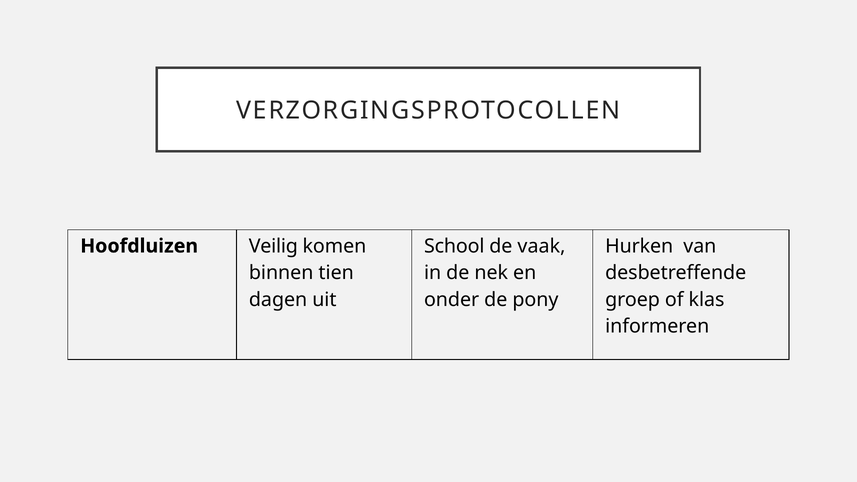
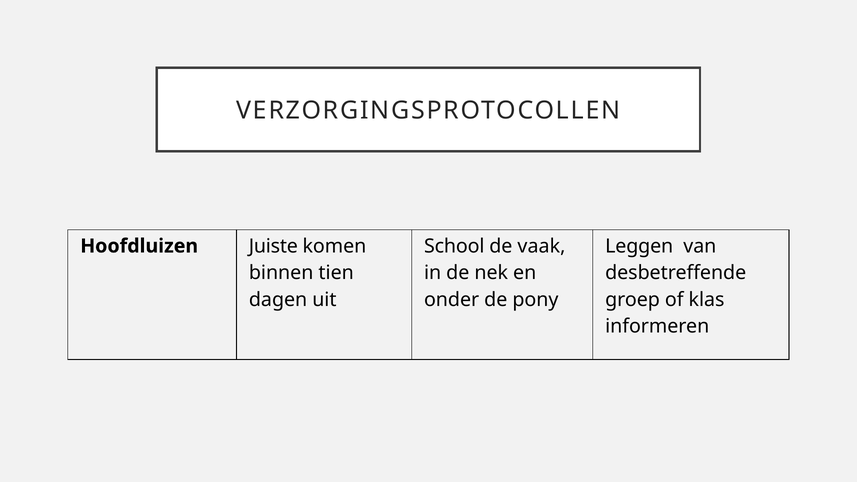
Hurken: Hurken -> Leggen
Veilig: Veilig -> Juiste
